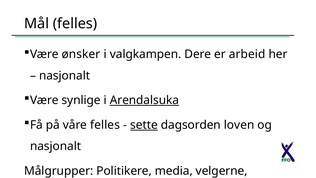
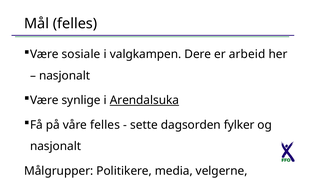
ønsker: ønsker -> sosiale
sette underline: present -> none
loven: loven -> fylker
